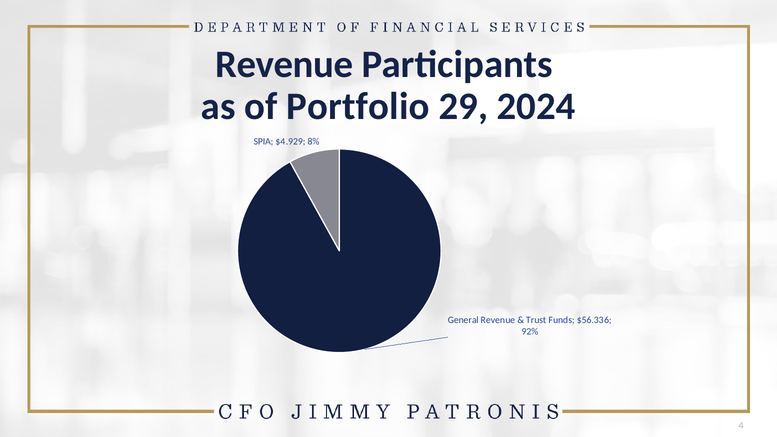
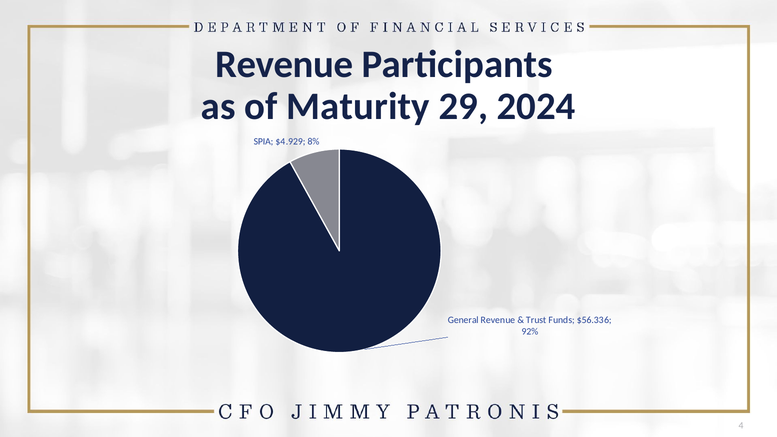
Portfolio: Portfolio -> Maturity
